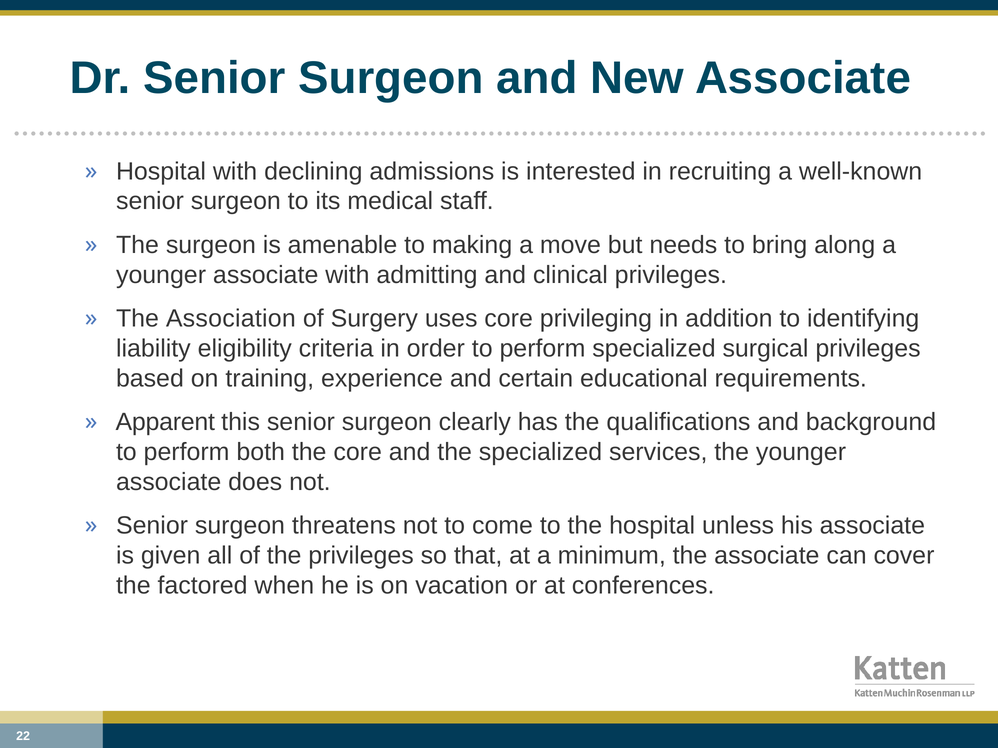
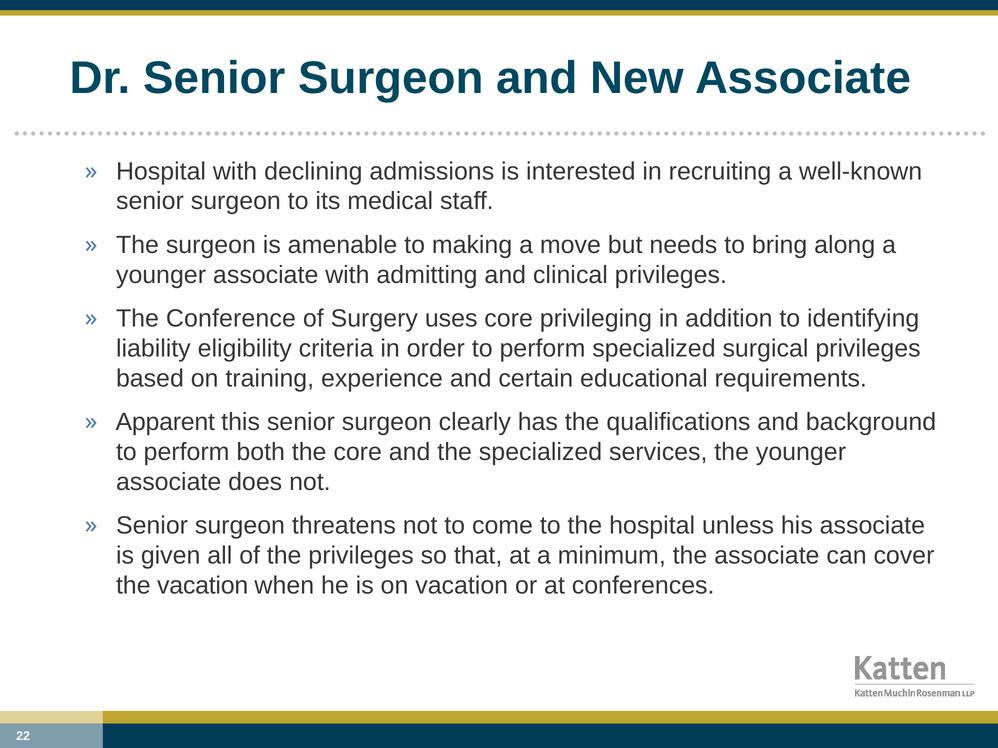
Association: Association -> Conference
the factored: factored -> vacation
